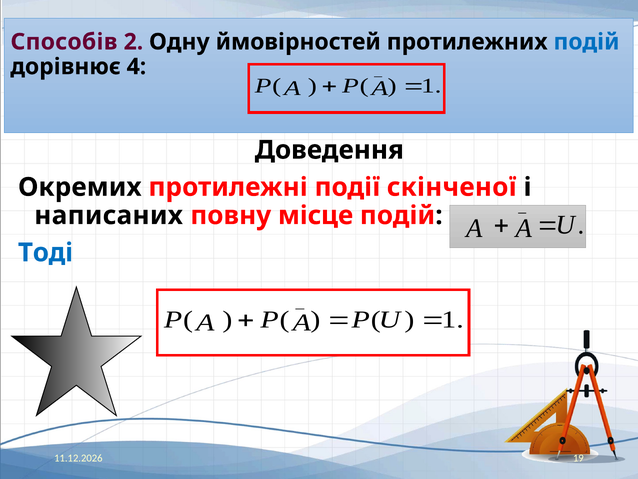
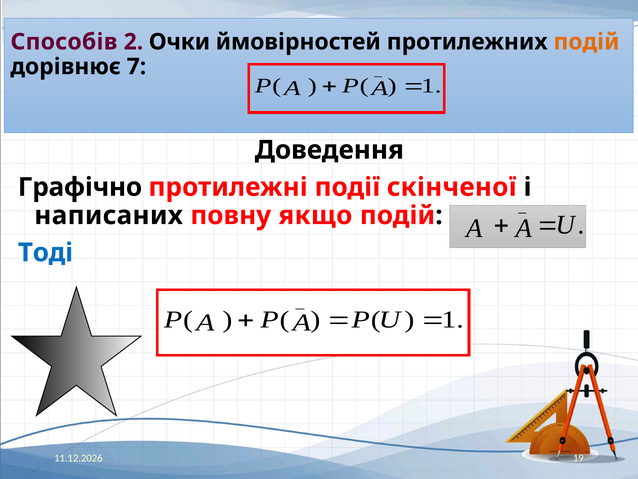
Одну: Одну -> Очки
подій at (586, 42) colour: blue -> orange
4: 4 -> 7
Окремих: Окремих -> Графічно
місце: місце -> якщо
